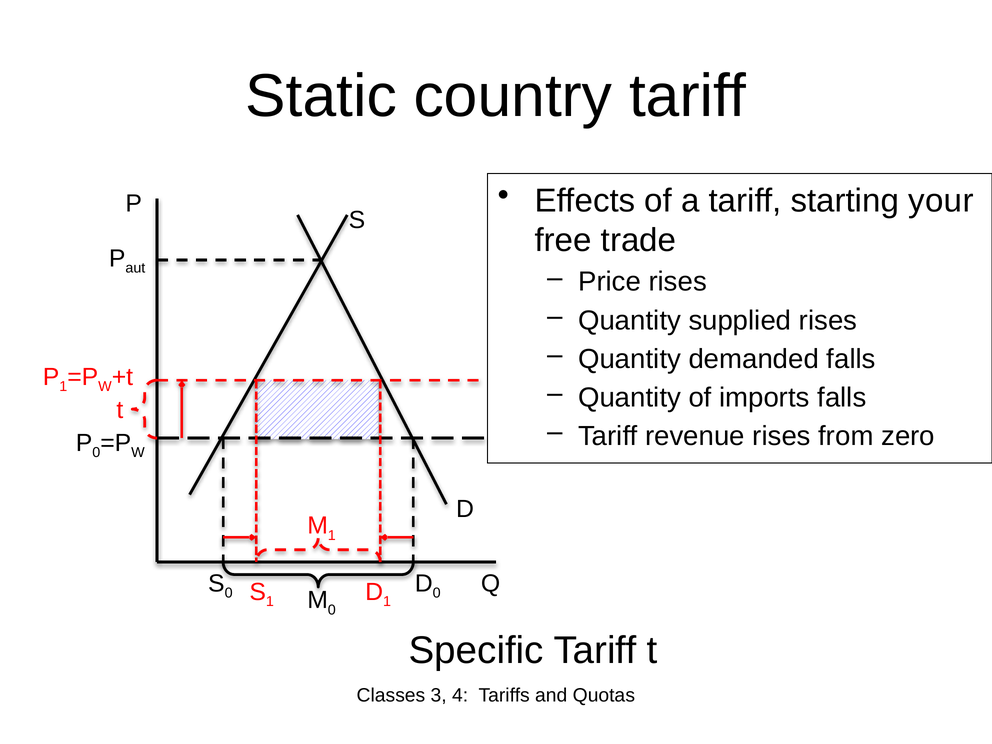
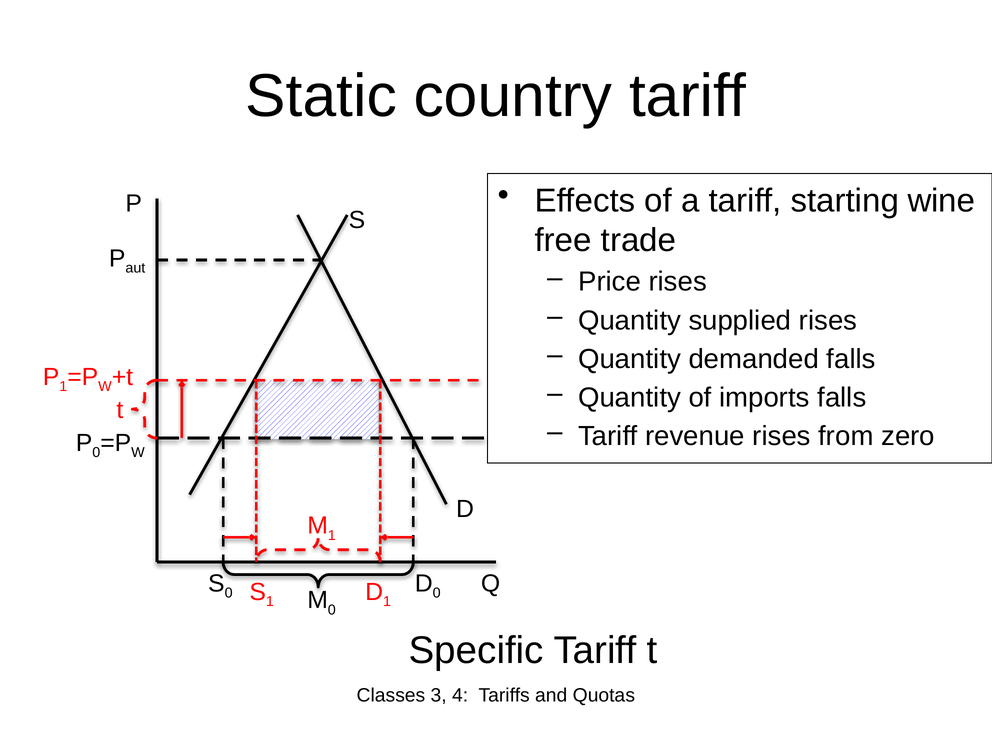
your: your -> wine
